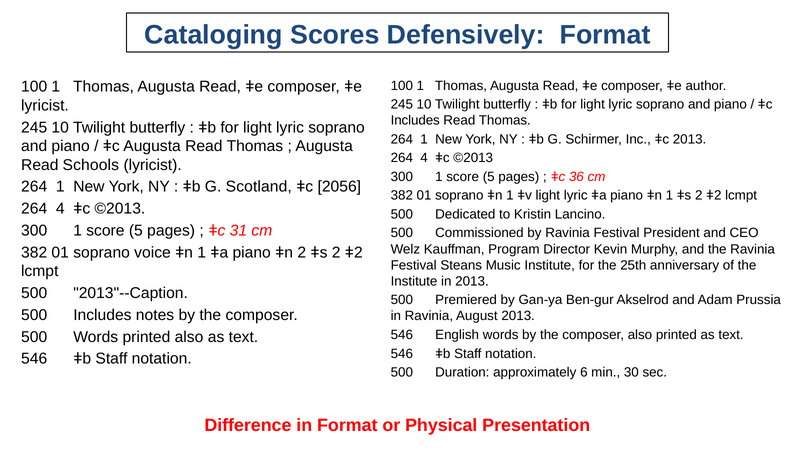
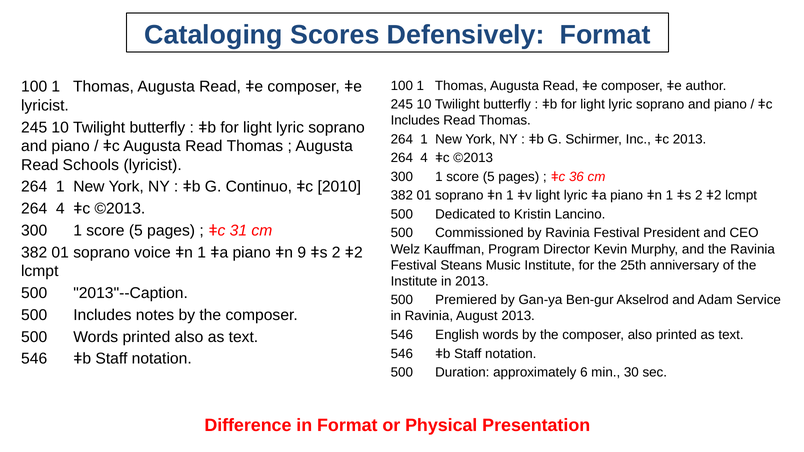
Scotland: Scotland -> Continuo
2056: 2056 -> 2010
ǂn 2: 2 -> 9
Prussia: Prussia -> Service
